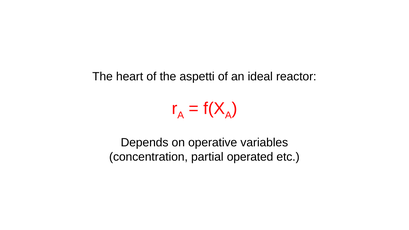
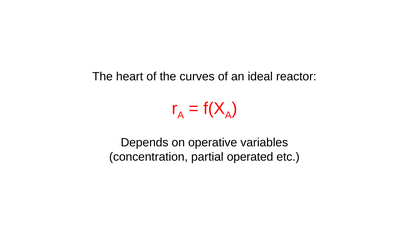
aspetti: aspetti -> curves
